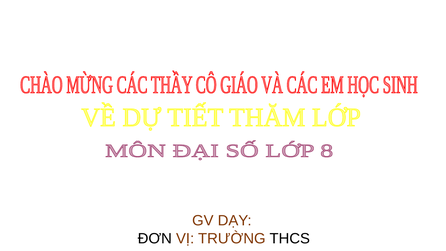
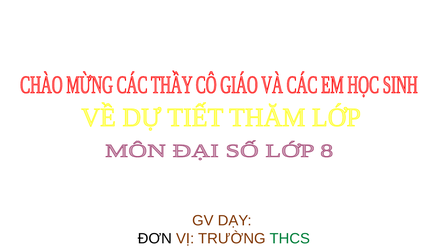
THCS colour: black -> green
